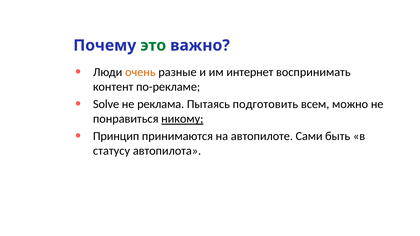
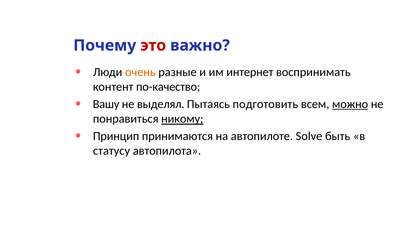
это colour: green -> red
по-рекламе: по-рекламе -> по-качество
Solve: Solve -> Вашу
реклама: реклама -> выделял
можно underline: none -> present
Сами: Сами -> Solve
